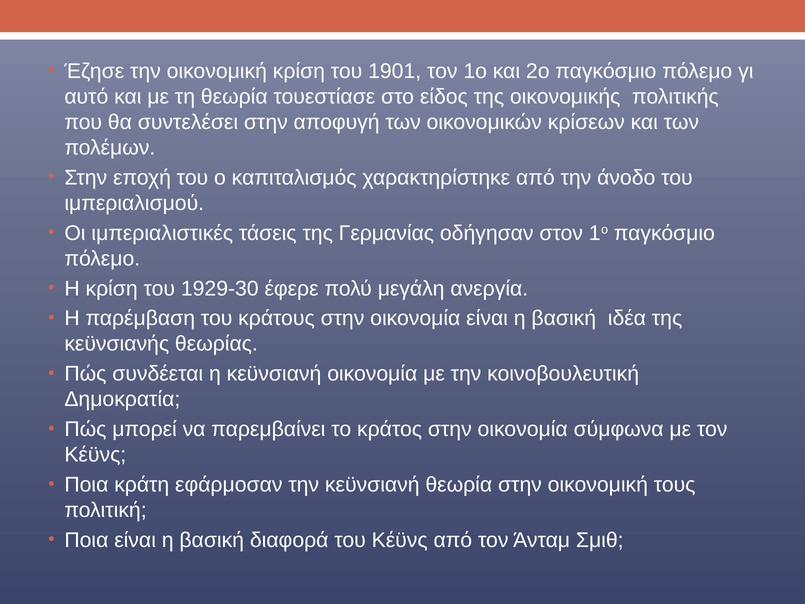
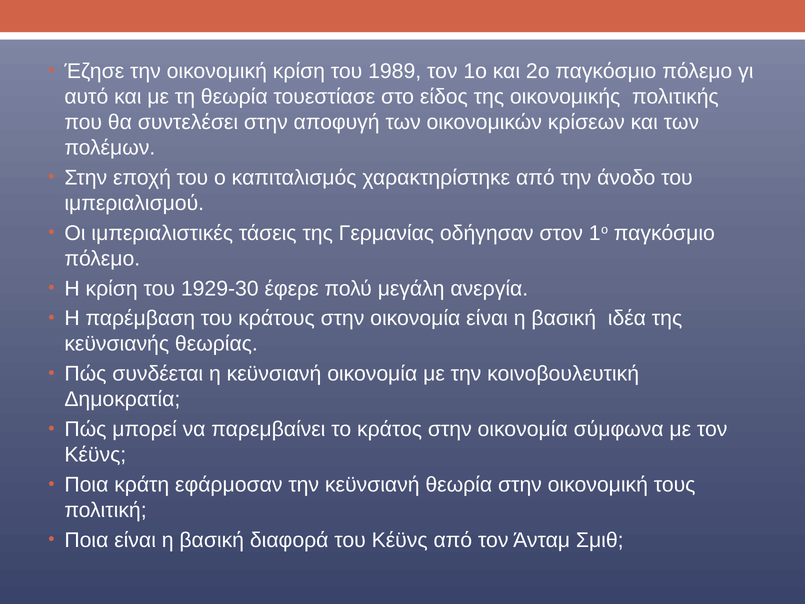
1901: 1901 -> 1989
